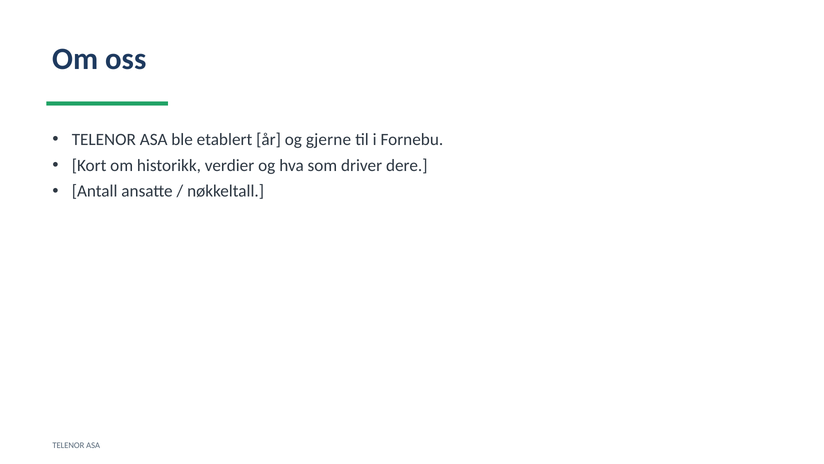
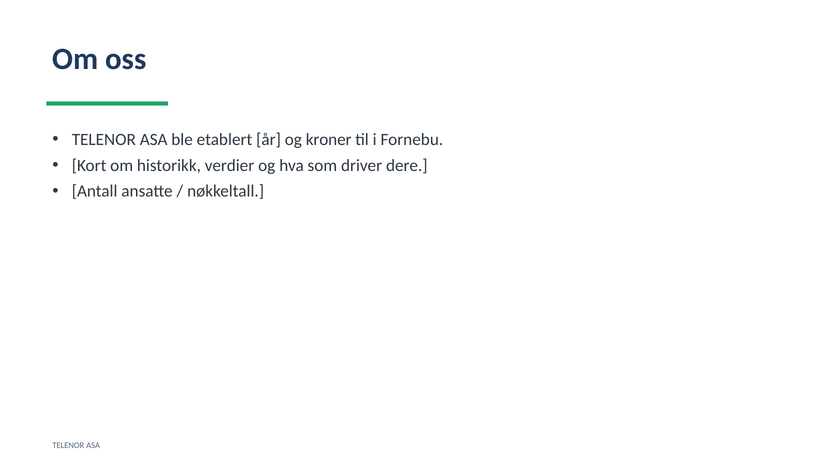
gjerne: gjerne -> kroner
